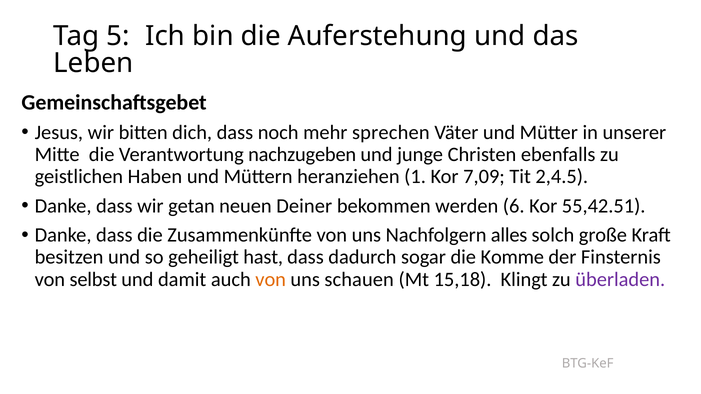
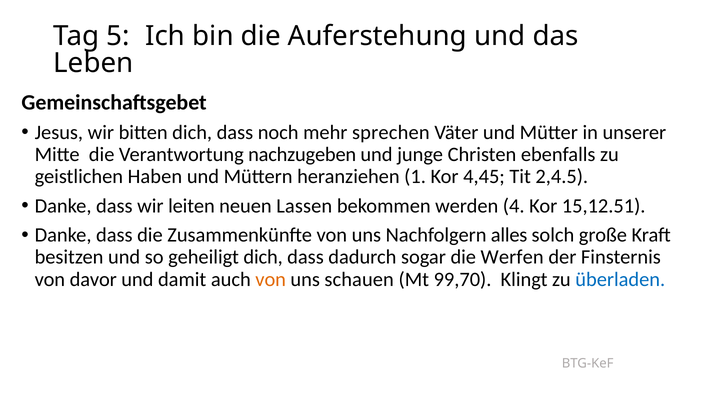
7,09: 7,09 -> 4,45
getan: getan -> leiten
Deiner: Deiner -> Lassen
6: 6 -> 4
55,42.51: 55,42.51 -> 15,12.51
geheiligt hast: hast -> dich
Komme: Komme -> Werfen
selbst: selbst -> davor
15,18: 15,18 -> 99,70
überladen colour: purple -> blue
